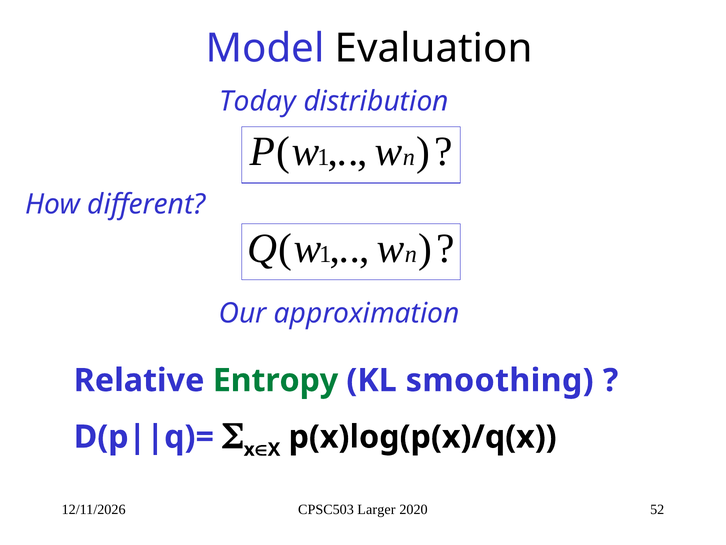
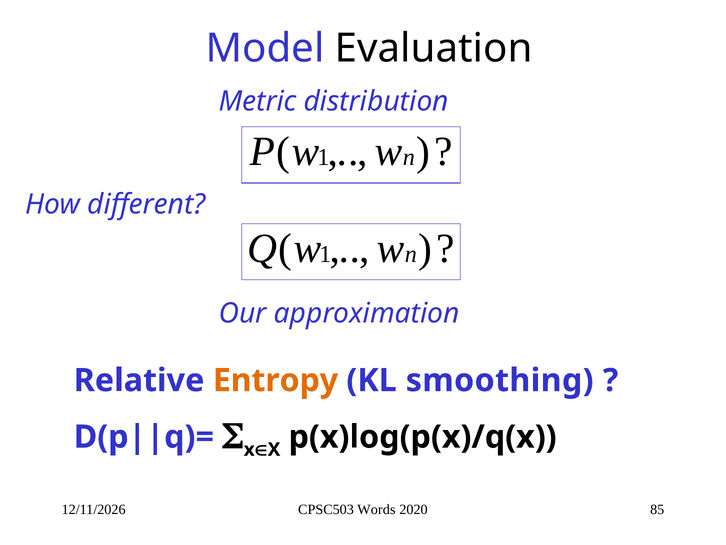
Today: Today -> Metric
Entropy colour: green -> orange
Larger: Larger -> Words
52: 52 -> 85
